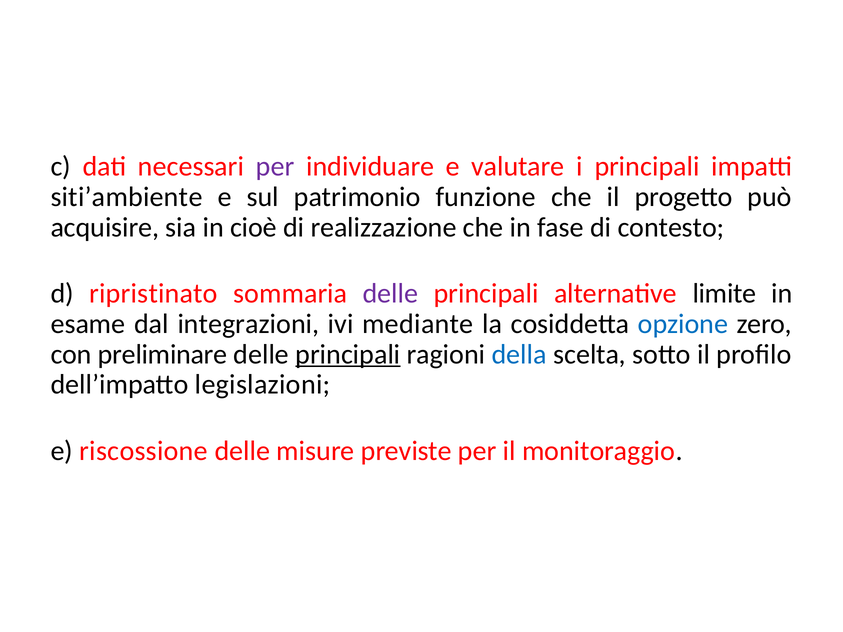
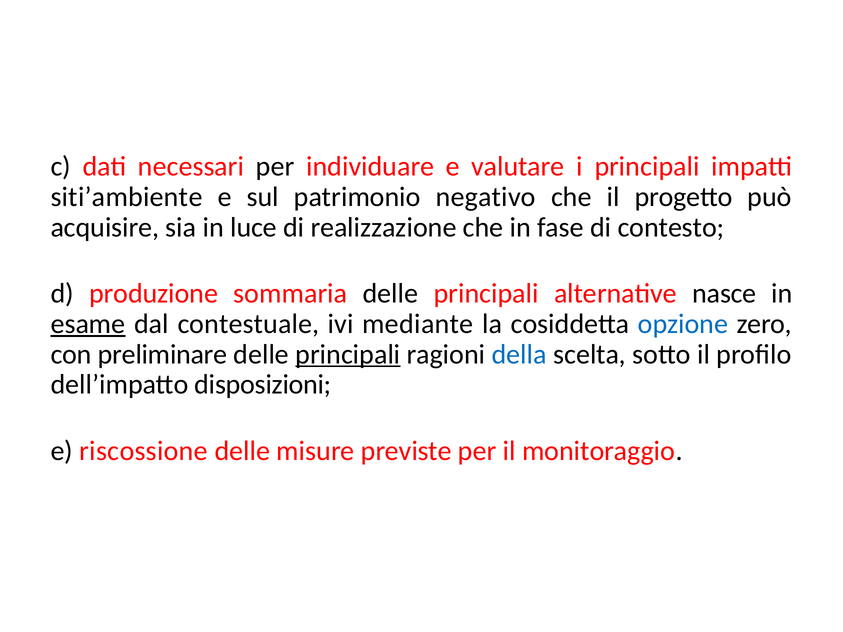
per at (275, 167) colour: purple -> black
funzione: funzione -> negativo
cioè: cioè -> luce
ripristinato: ripristinato -> produzione
delle at (390, 294) colour: purple -> black
limite: limite -> nasce
esame underline: none -> present
integrazioni: integrazioni -> contestuale
legislazioni: legislazioni -> disposizioni
